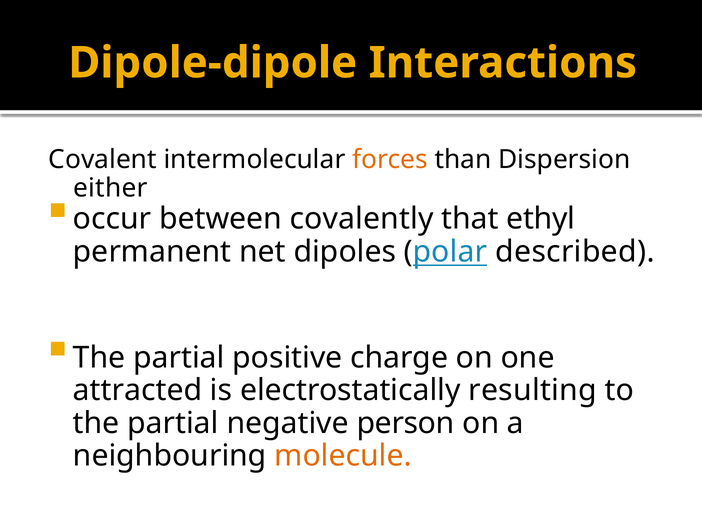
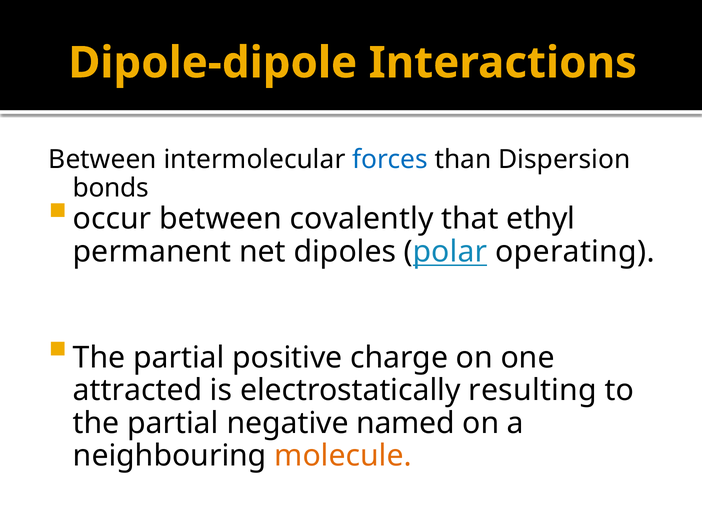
Covalent at (103, 159): Covalent -> Between
forces colour: orange -> blue
either: either -> bonds
described: described -> operating
person: person -> named
